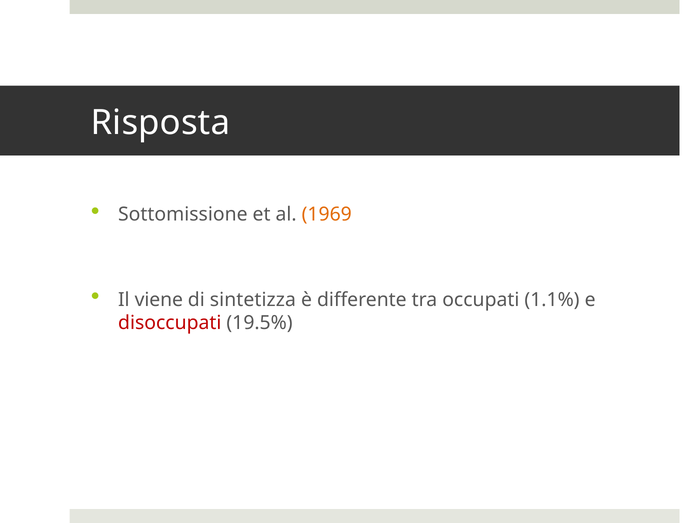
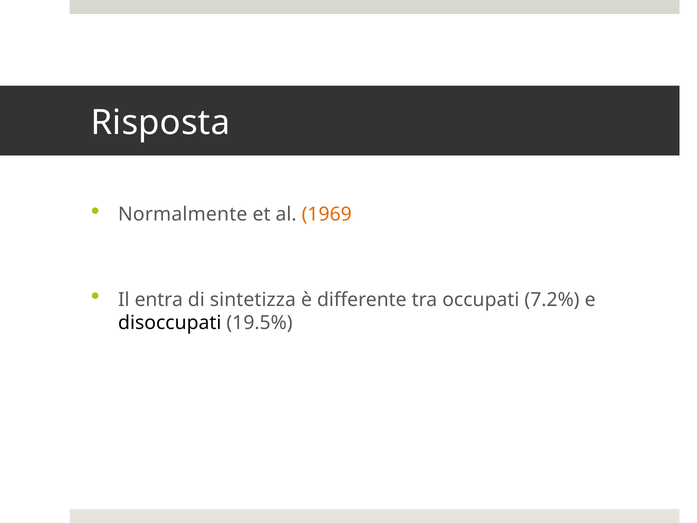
Sottomissione: Sottomissione -> Normalmente
viene: viene -> entra
1.1%: 1.1% -> 7.2%
disoccupati colour: red -> black
